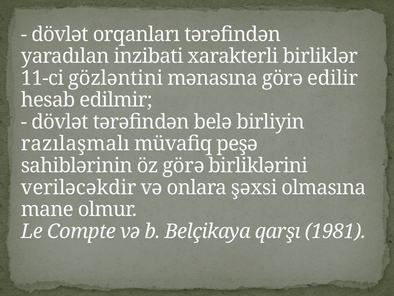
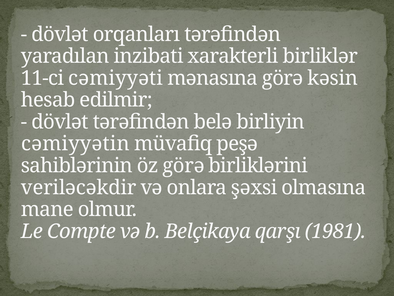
gözləntini: gözləntini -> cəmiyyəti
edilir: edilir -> kəsin
razılaşmalı: razılaşmalı -> cəmiyyətin
